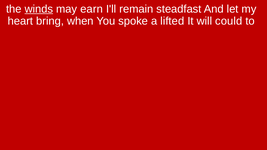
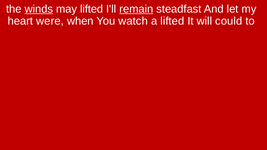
may earn: earn -> lifted
remain underline: none -> present
bring: bring -> were
spoke: spoke -> watch
